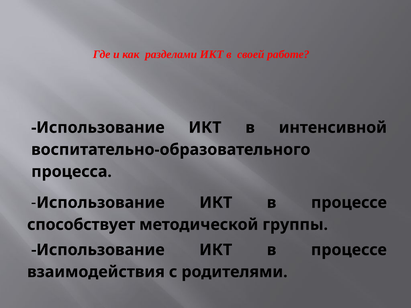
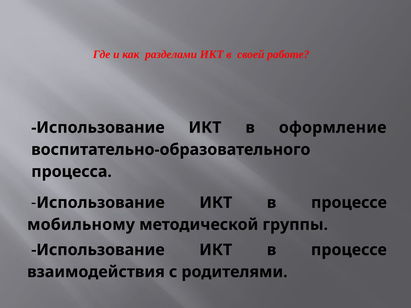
интенсивной: интенсивной -> оформление
способствует: способствует -> мобильному
